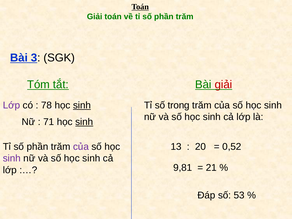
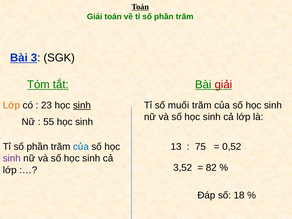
Lớp at (11, 105) colour: purple -> orange
78: 78 -> 23
trong: trong -> muối
71: 71 -> 55
sinh at (84, 122) underline: present -> none
của at (81, 147) colour: purple -> blue
20: 20 -> 75
9,81: 9,81 -> 3,52
21: 21 -> 82
53: 53 -> 18
